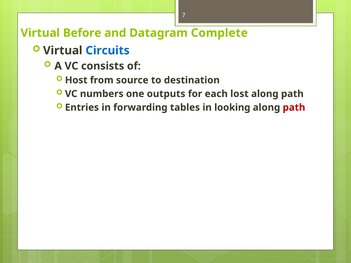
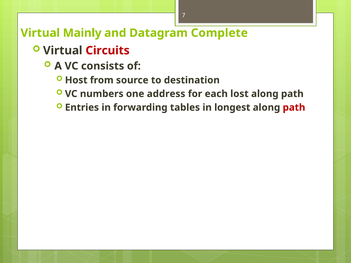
Before: Before -> Mainly
Circuits colour: blue -> red
outputs: outputs -> address
looking: looking -> longest
